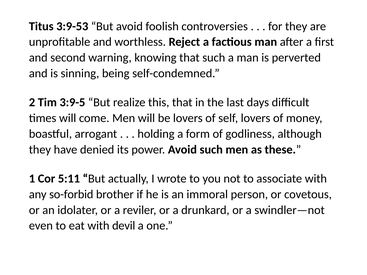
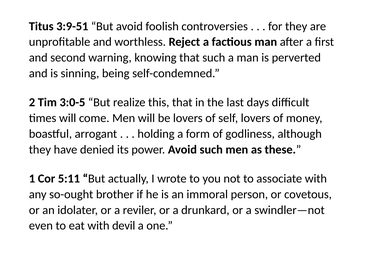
3:9-53: 3:9-53 -> 3:9-51
3:9-5: 3:9-5 -> 3:0-5
so-forbid: so-forbid -> so-ought
